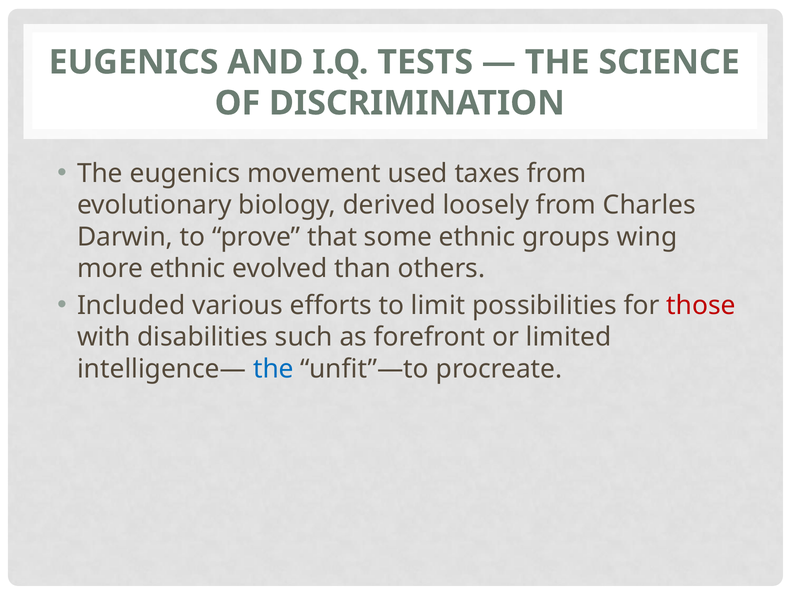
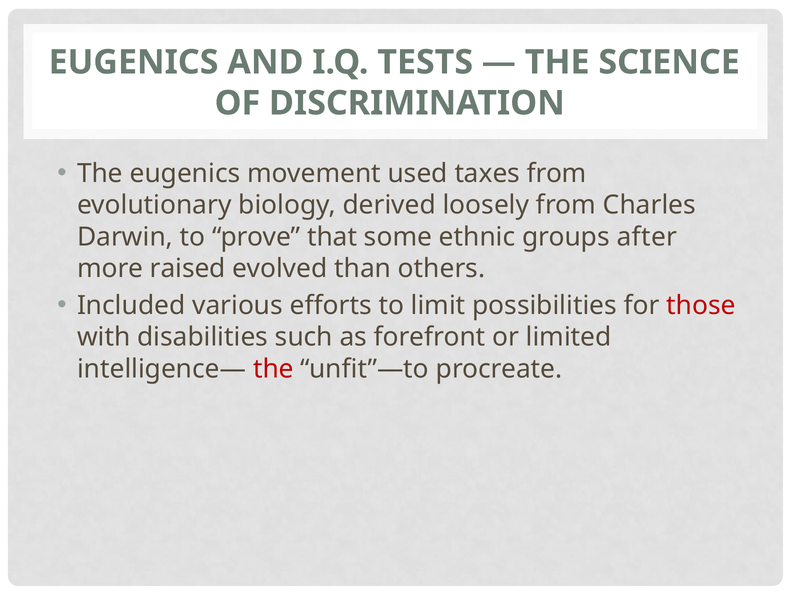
wing: wing -> after
more ethnic: ethnic -> raised
the at (273, 368) colour: blue -> red
